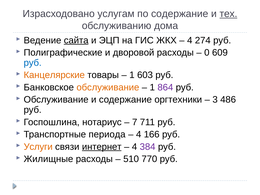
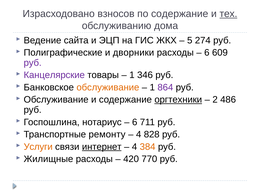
услугам: услугам -> взносов
сайта underline: present -> none
4 at (190, 40): 4 -> 5
дворовой: дворовой -> дворники
0 at (207, 53): 0 -> 6
руб at (33, 63) colour: blue -> purple
Канцелярские colour: orange -> purple
603: 603 -> 346
оргтехники underline: none -> present
3: 3 -> 2
7 at (135, 122): 7 -> 6
периода: периода -> ремонту
166: 166 -> 828
384 colour: purple -> orange
510: 510 -> 420
